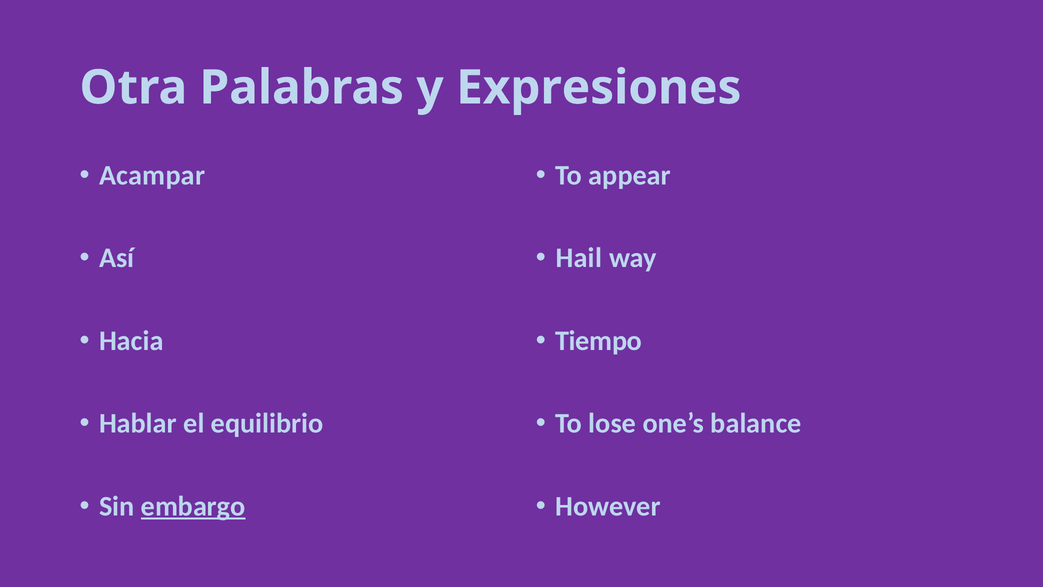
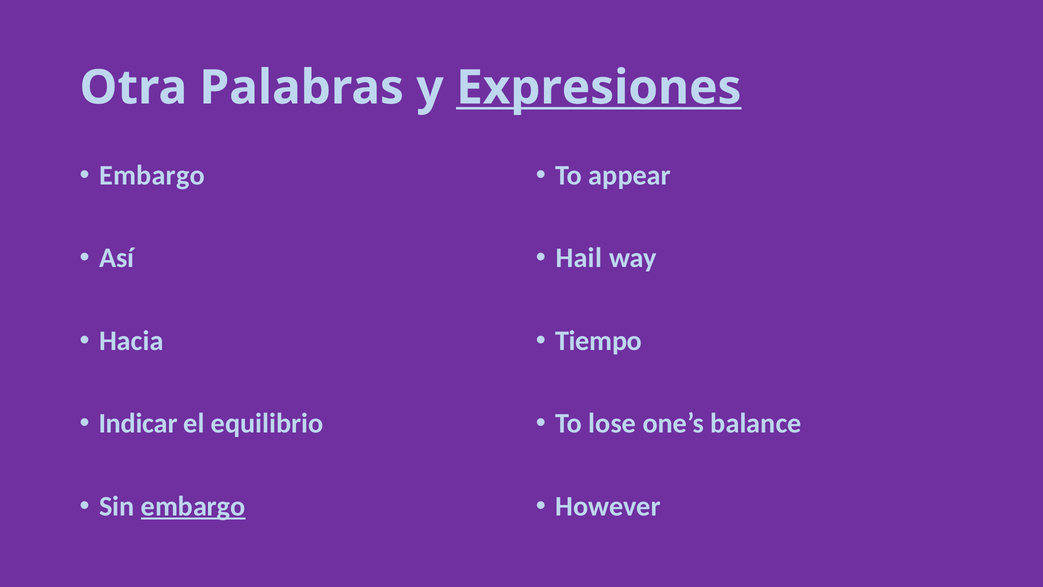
Expresiones underline: none -> present
Acampar at (152, 175): Acampar -> Embargo
Hablar: Hablar -> Indicar
